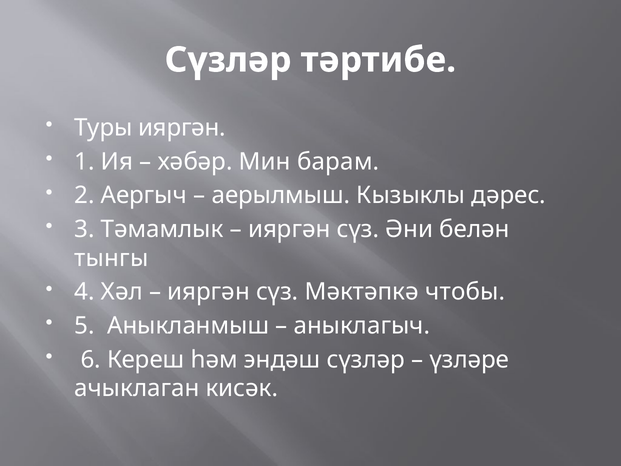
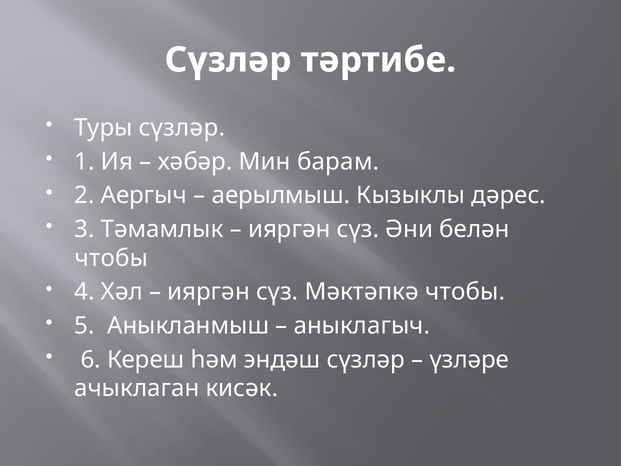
Туры ияргән: ияргән -> сүзләр
тынгы at (111, 258): тынгы -> чтобы
